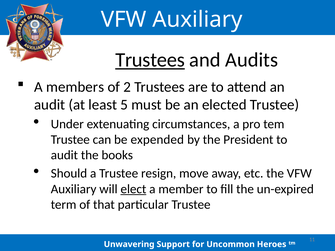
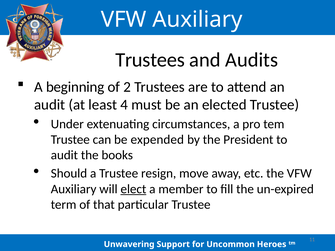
Trustees at (150, 60) underline: present -> none
members: members -> beginning
5: 5 -> 4
